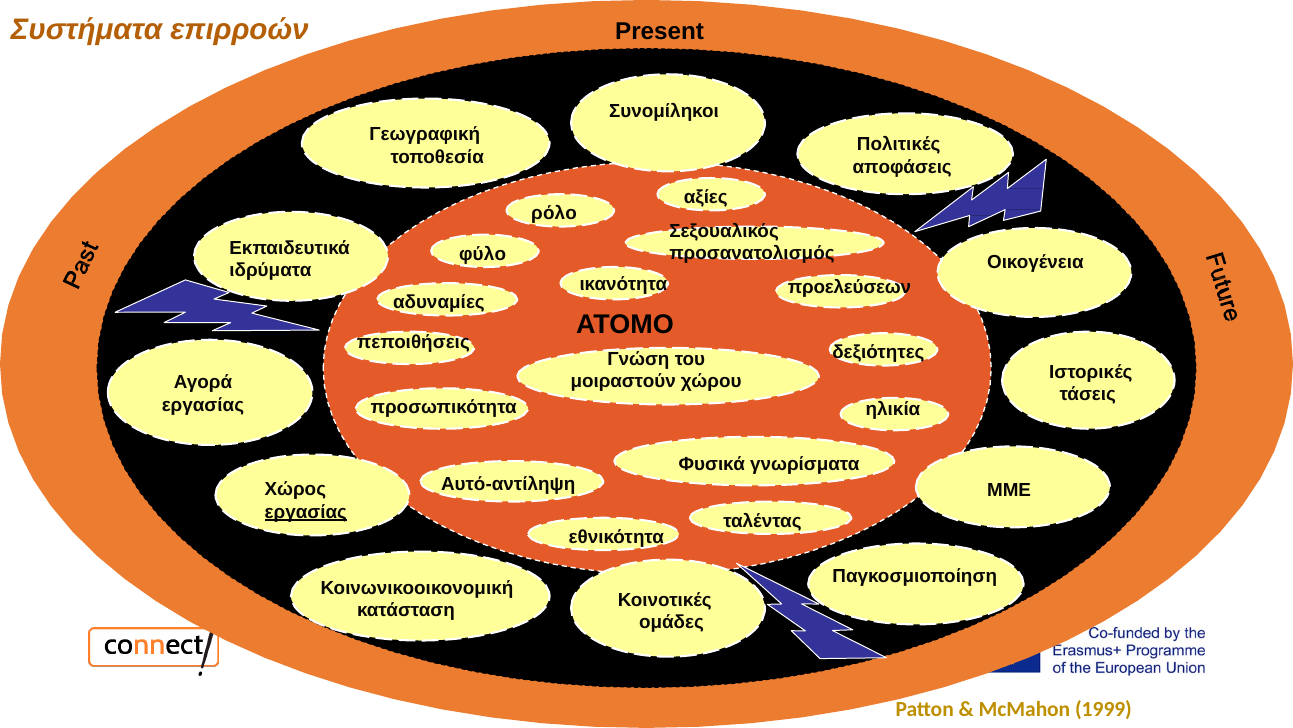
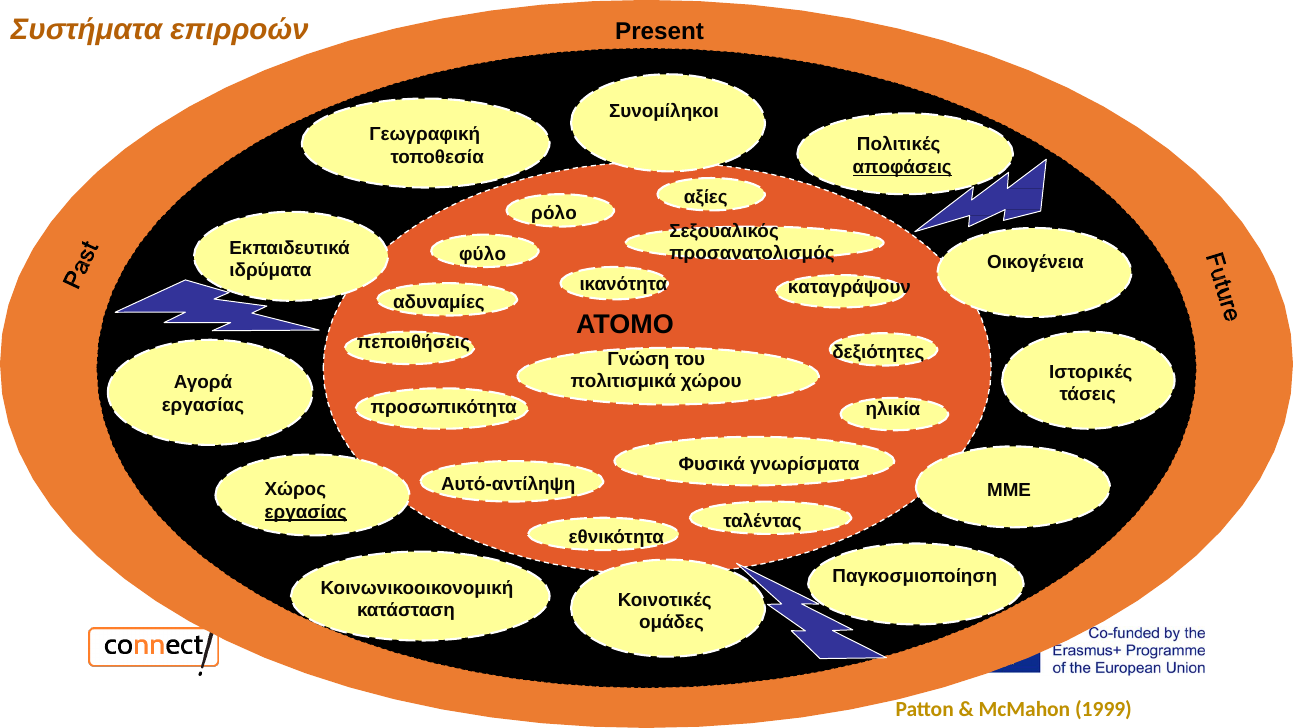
αποφάσεις underline: none -> present
προελεύσεων: προελεύσεων -> καταγράψουν
μοιραστούν: μοιραστούν -> πολιτισμικά
